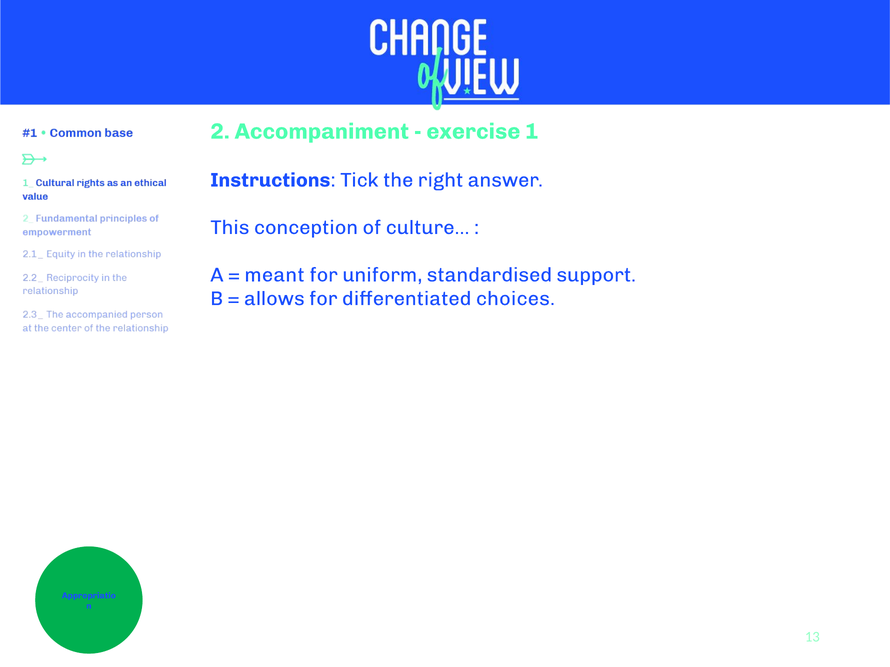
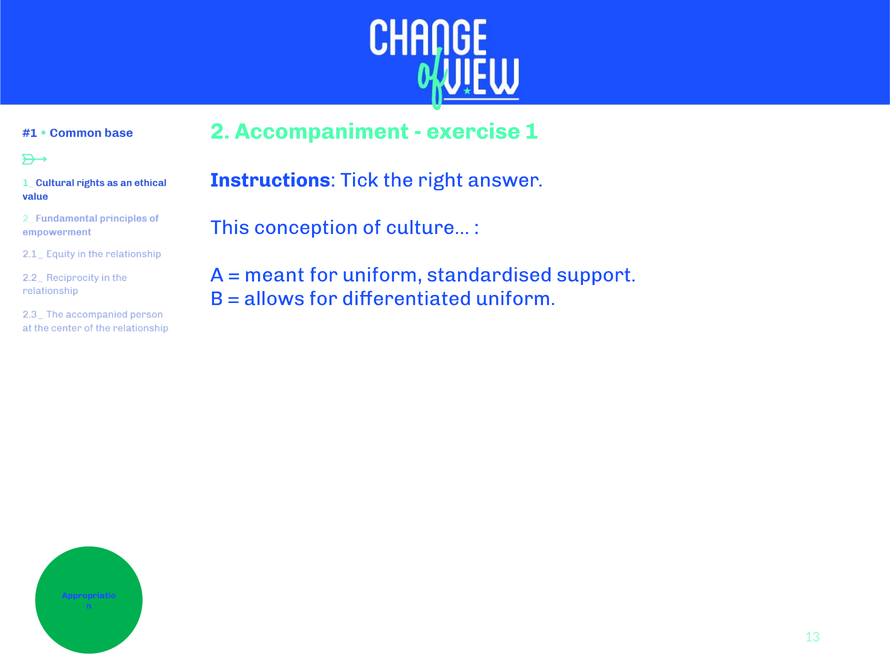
differentiated choices: choices -> uniform
